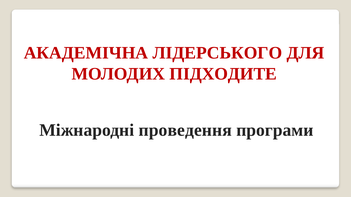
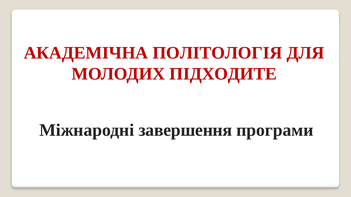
ЛІДЕРСЬКОГО: ЛІДЕРСЬКОГО -> ПОЛІТОЛОГІЯ
проведення: проведення -> завершення
